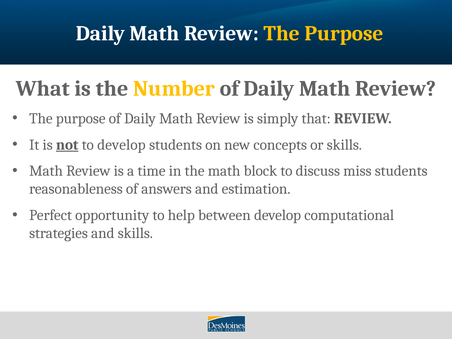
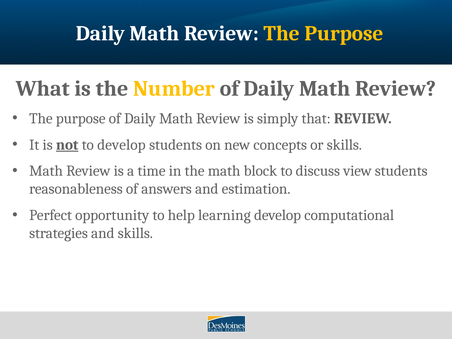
miss: miss -> view
between: between -> learning
